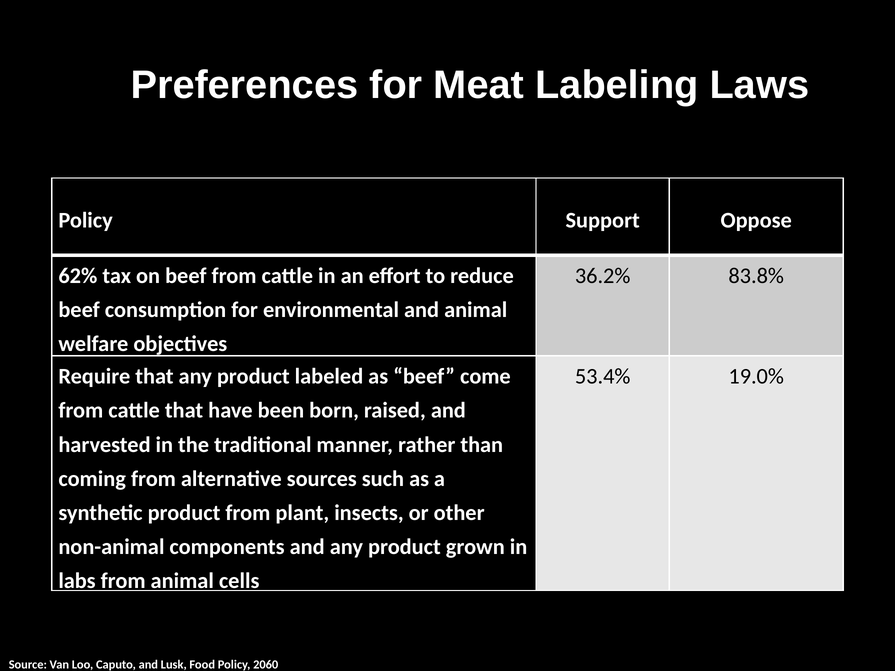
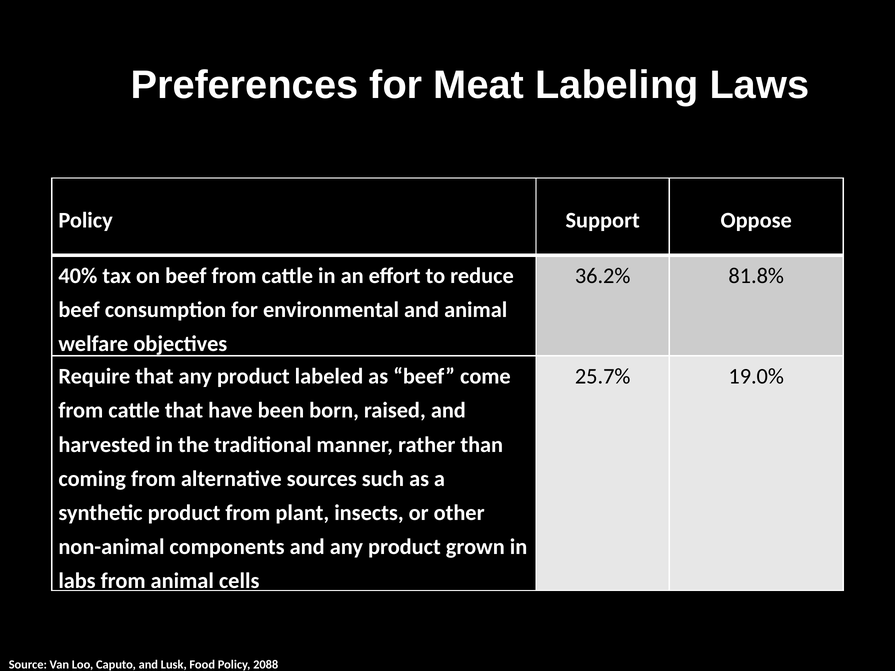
62%: 62% -> 40%
83.8%: 83.8% -> 81.8%
53.4%: 53.4% -> 25.7%
2060: 2060 -> 2088
